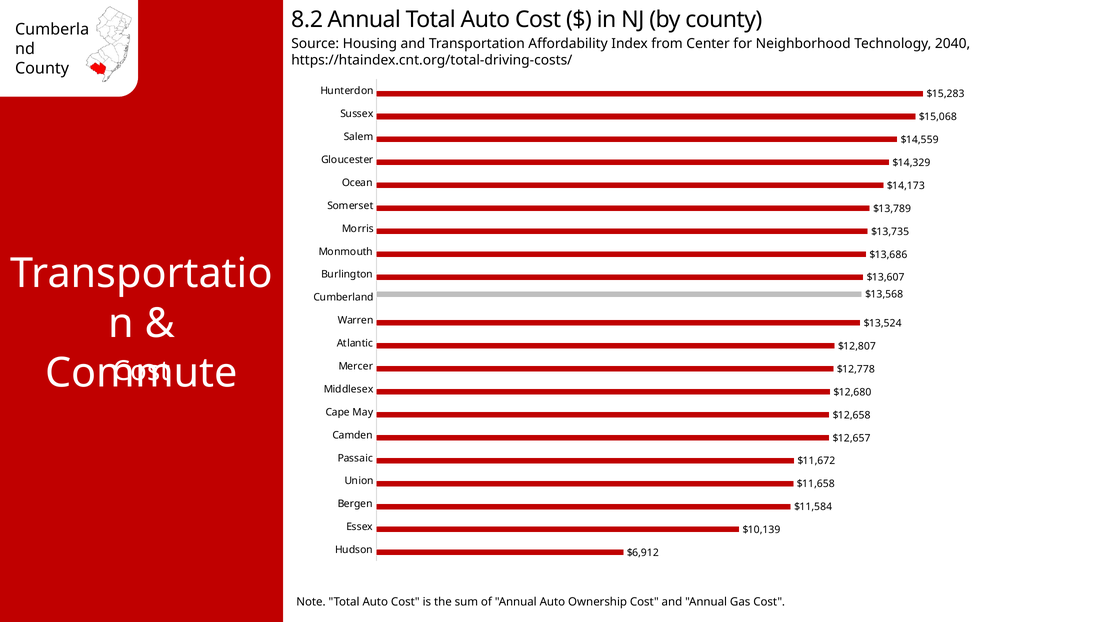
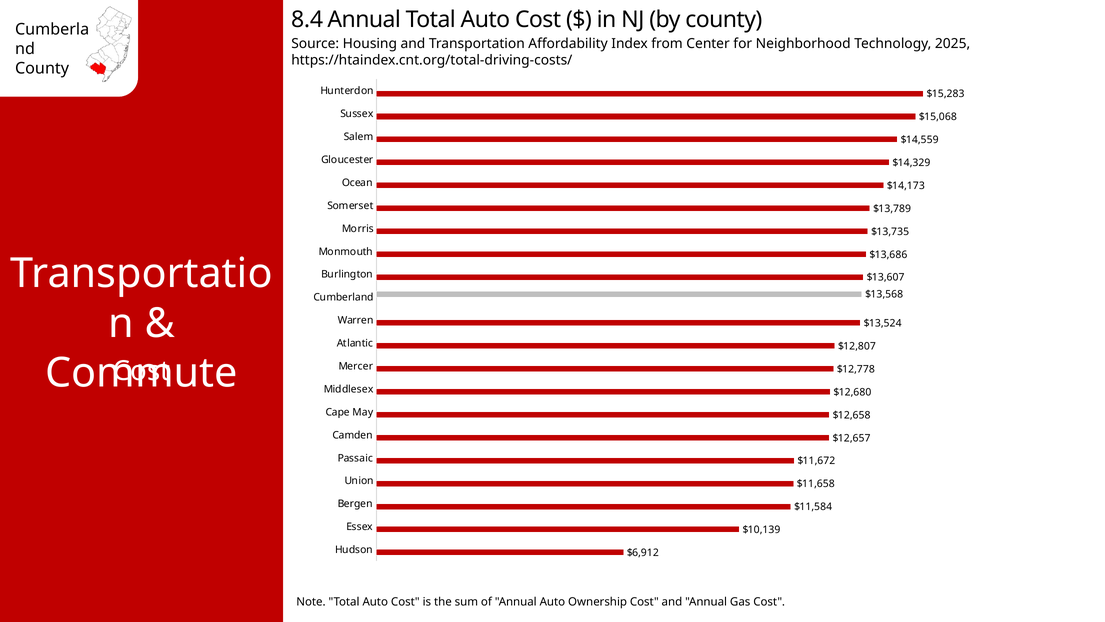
8.2: 8.2 -> 8.4
2040: 2040 -> 2025
